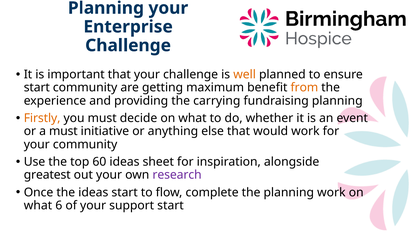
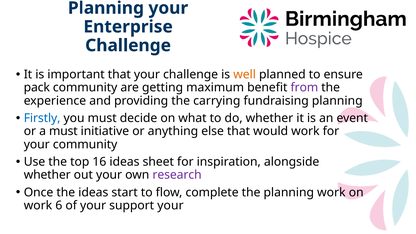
start at (37, 88): start -> pack
from colour: orange -> purple
Firstly colour: orange -> blue
60: 60 -> 16
greatest at (47, 175): greatest -> whether
what at (38, 205): what -> work
support start: start -> your
